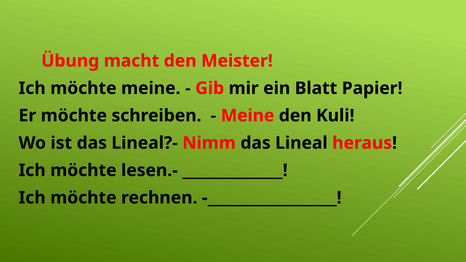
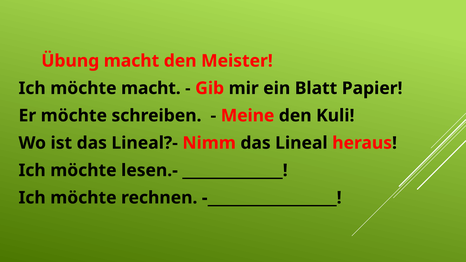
möchte meine: meine -> macht
